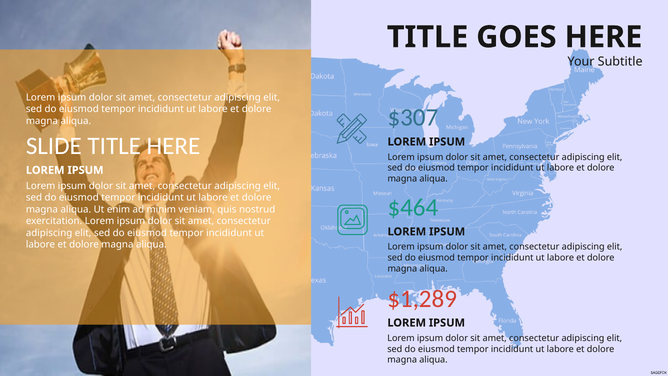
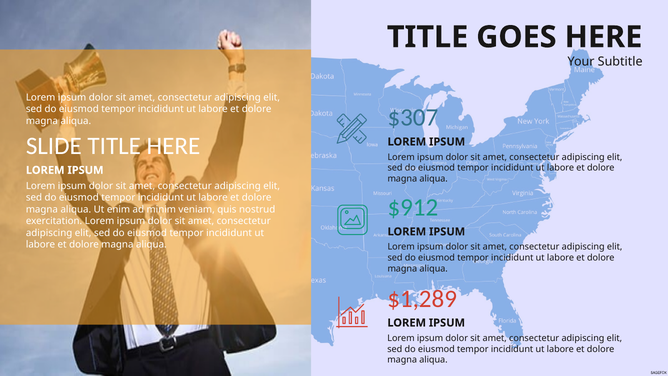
$464: $464 -> $912
